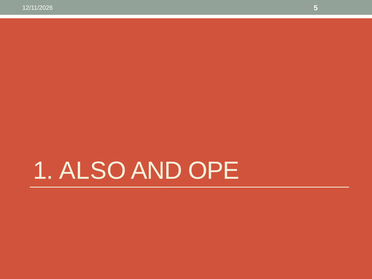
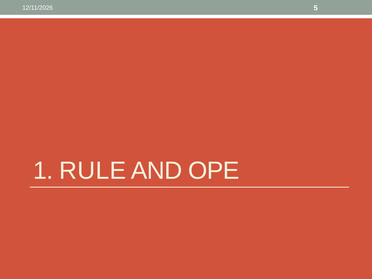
ALSO: ALSO -> RULE
